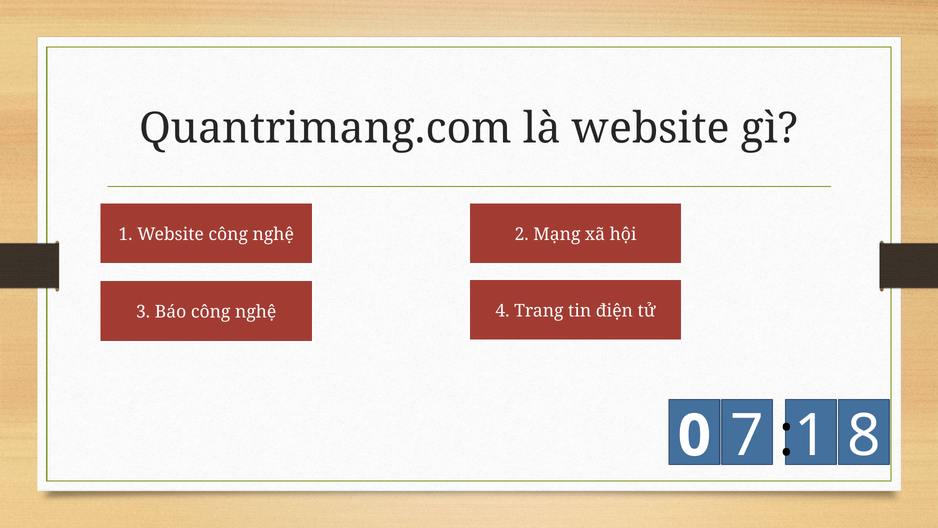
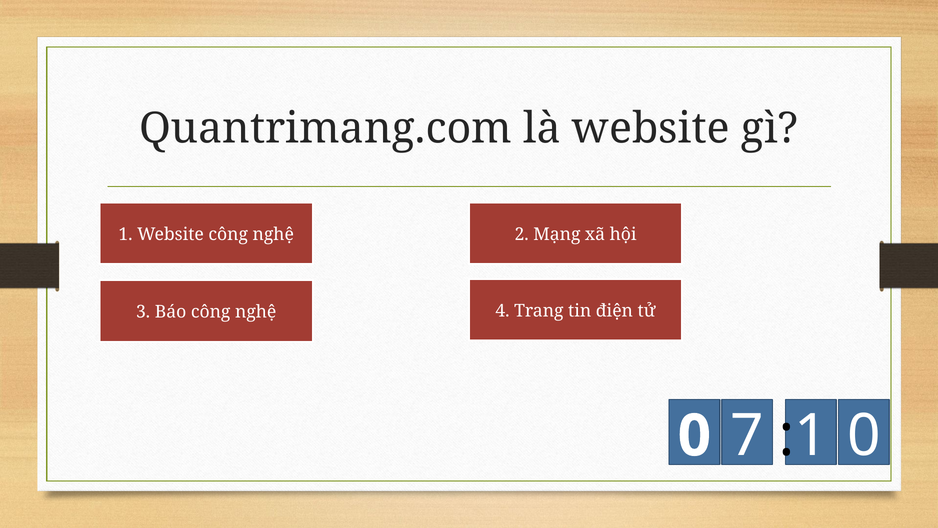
7 8: 8 -> 0
